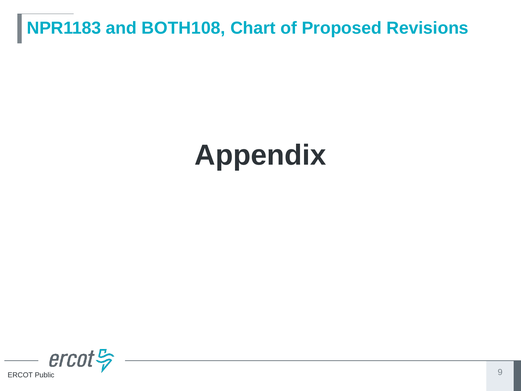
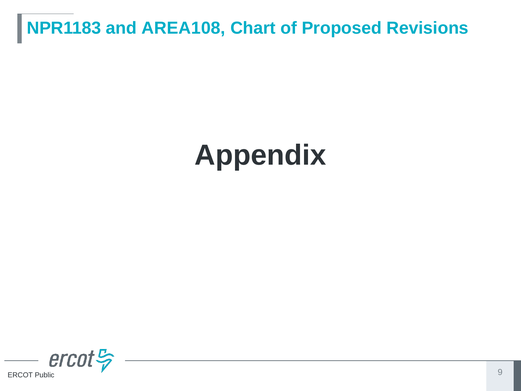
BOTH108: BOTH108 -> AREA108
